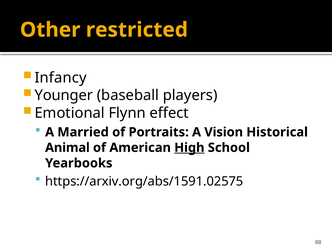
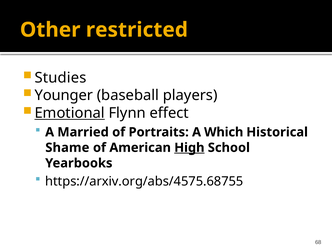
Infancy: Infancy -> Studies
Emotional underline: none -> present
Vision: Vision -> Which
Animal: Animal -> Shame
https://arxiv.org/abs/1591.02575: https://arxiv.org/abs/1591.02575 -> https://arxiv.org/abs/4575.68755
